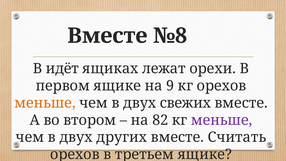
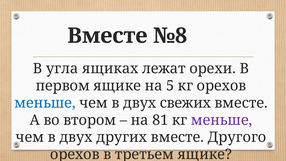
идёт: идёт -> угла
9: 9 -> 5
меньше at (45, 103) colour: orange -> blue
82: 82 -> 81
Считать: Считать -> Другого
